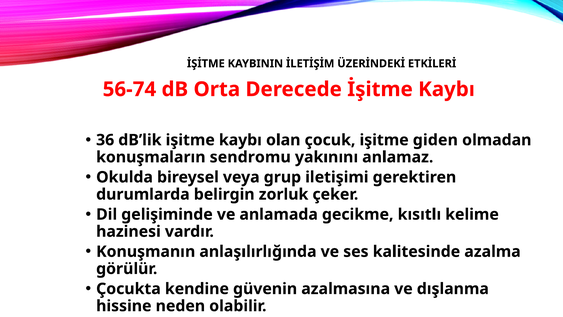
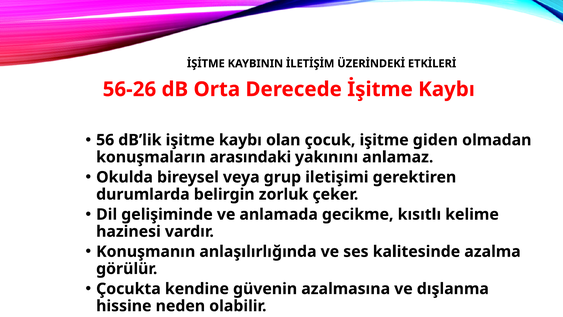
56-74: 56-74 -> 56-26
36: 36 -> 56
sendromu: sendromu -> arasındaki
